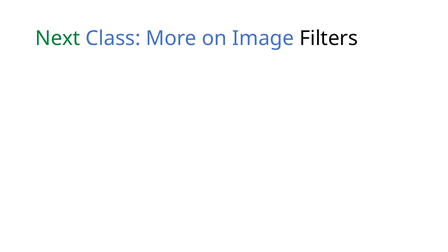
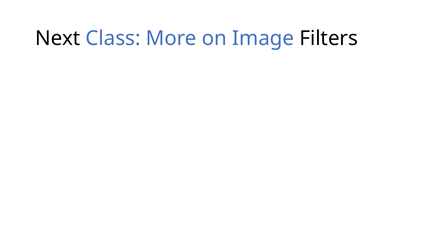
Next colour: green -> black
